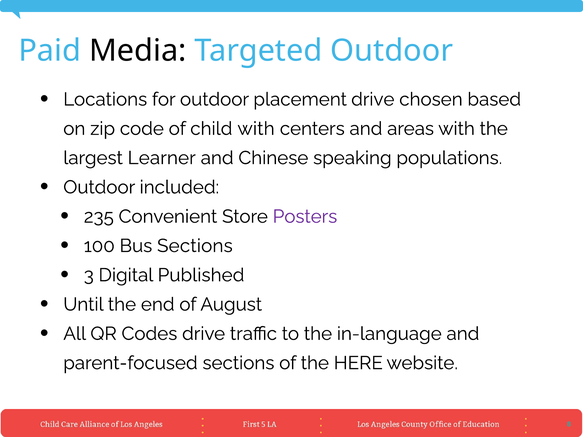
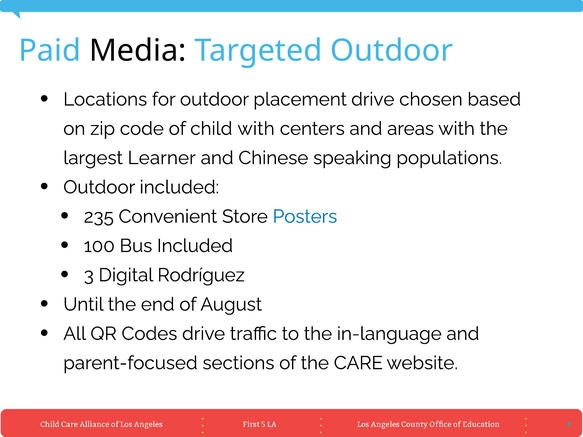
Posters colour: purple -> blue
Bus Sections: Sections -> Included
Published: Published -> Rodríguez
HERE: HERE -> CARE
